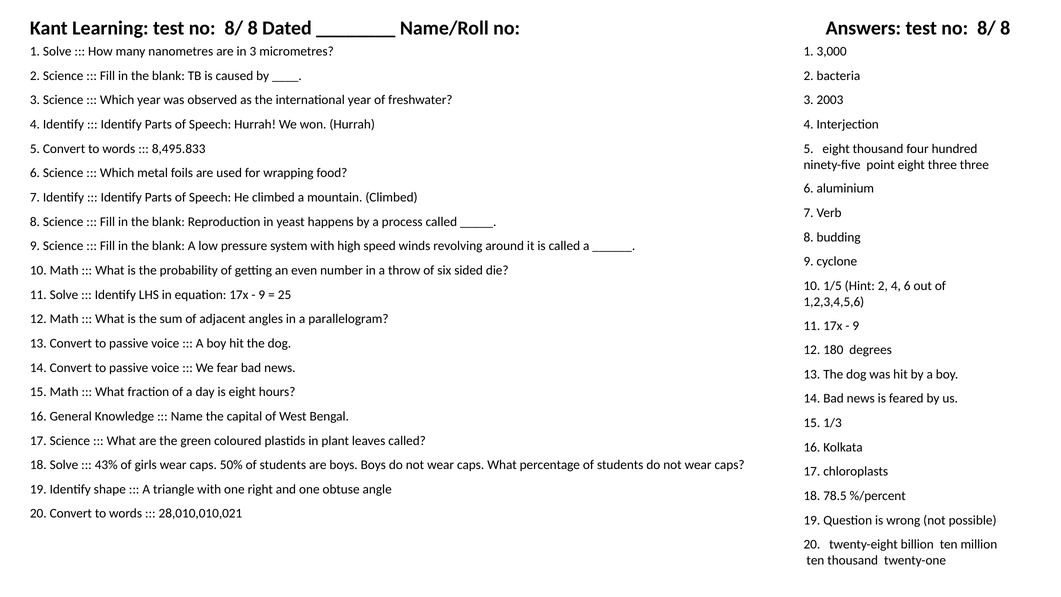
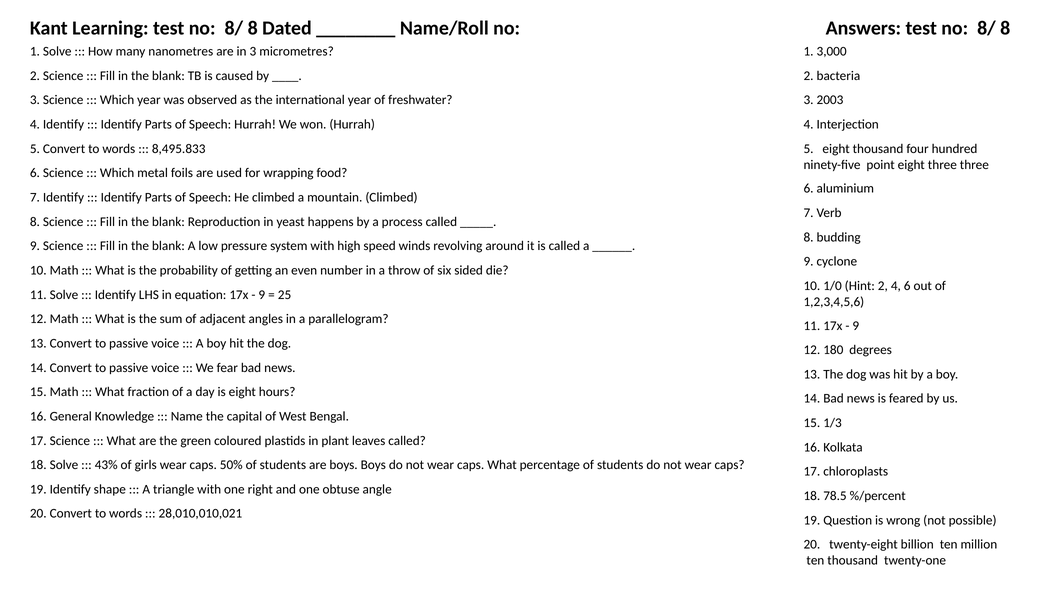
1/5: 1/5 -> 1/0
